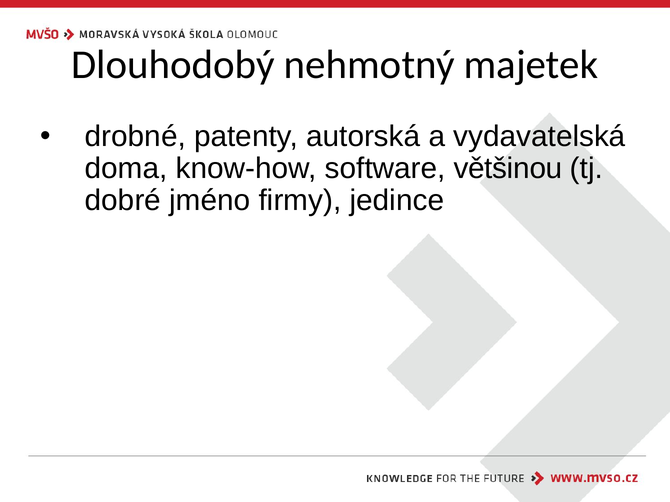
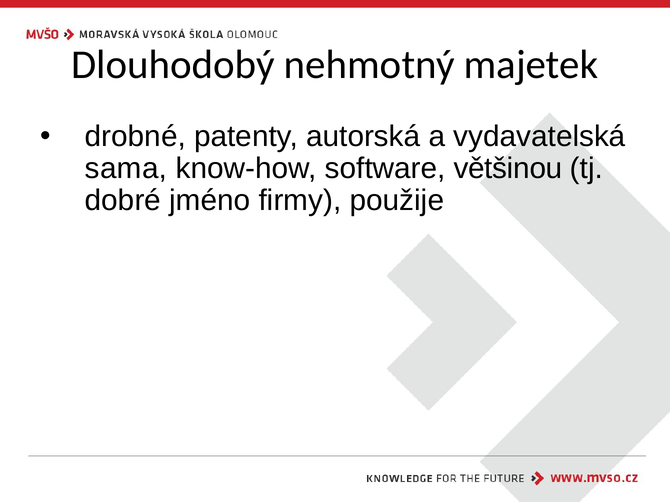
doma: doma -> sama
jedince: jedince -> použije
